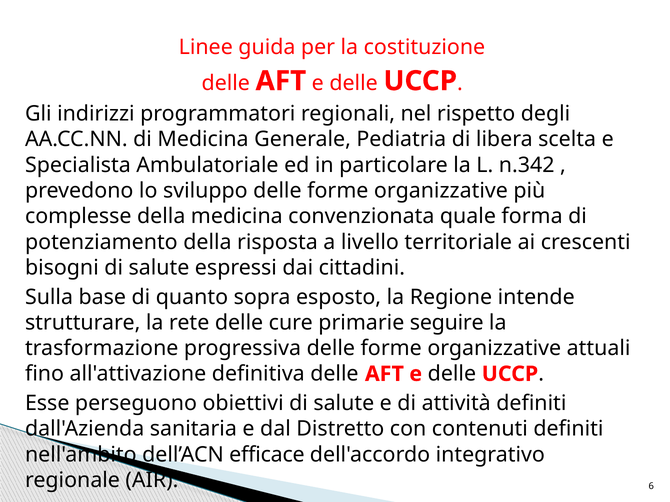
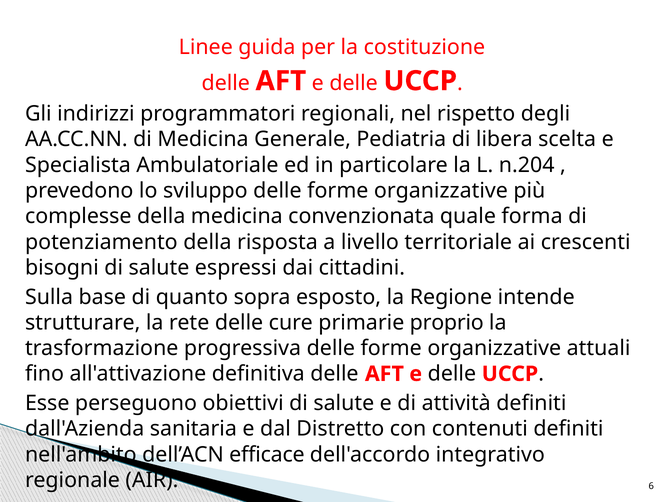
n.342: n.342 -> n.204
seguire: seguire -> proprio
